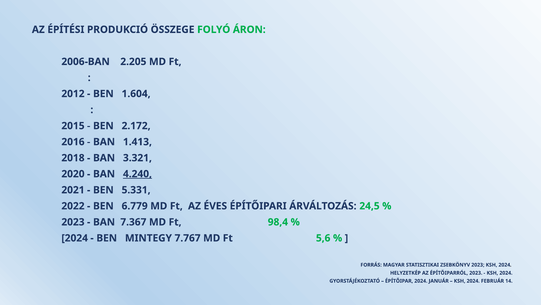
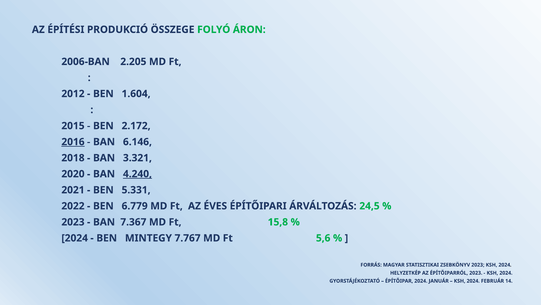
2016 underline: none -> present
1.413: 1.413 -> 6.146
98,4: 98,4 -> 15,8
